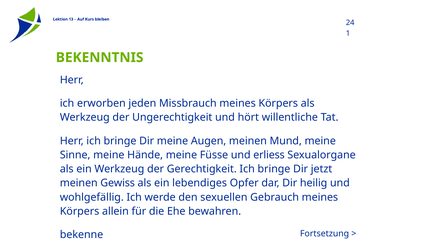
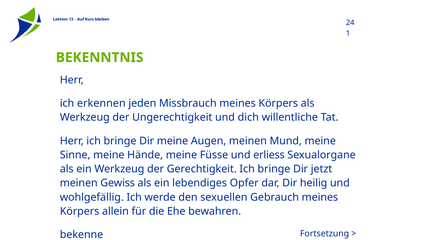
erworben: erworben -> erkennen
hört: hört -> dich
